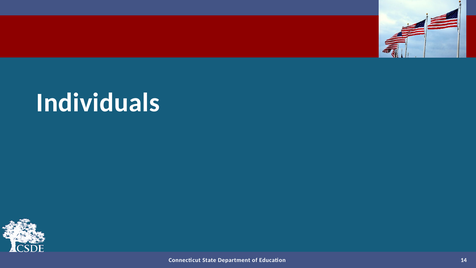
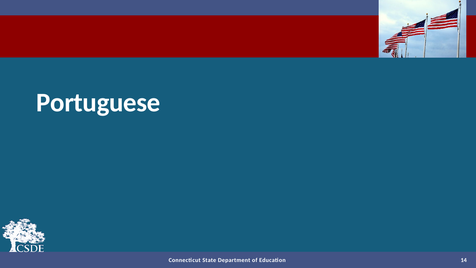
Individuals: Individuals -> Portuguese
